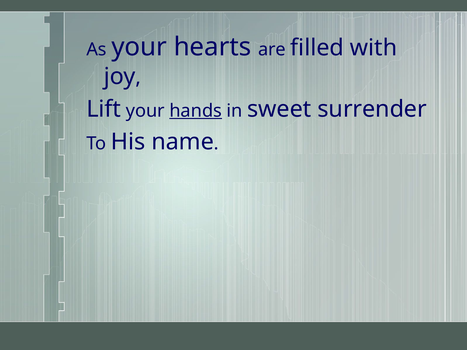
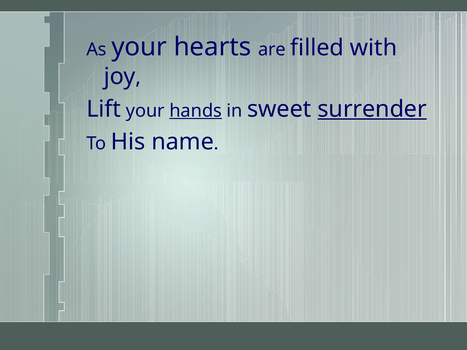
surrender underline: none -> present
